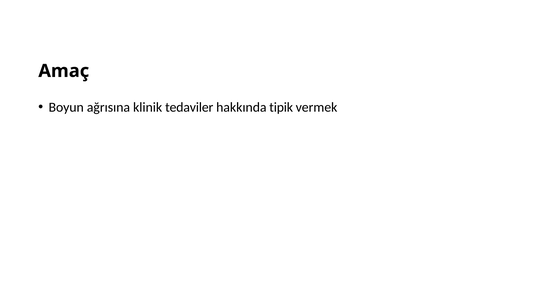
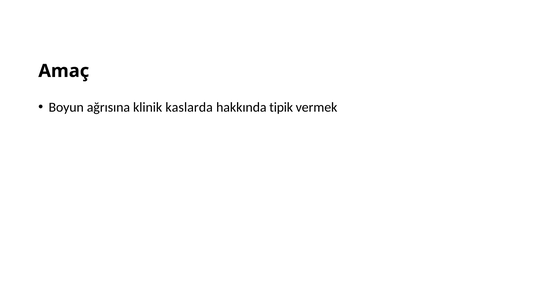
tedaviler: tedaviler -> kaslarda
